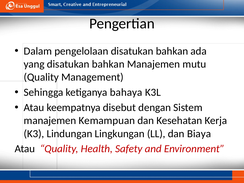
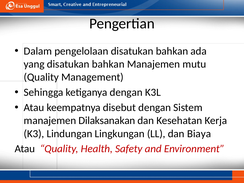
ketiganya bahaya: bahaya -> dengan
Kemampuan: Kemampuan -> Dilaksanakan
